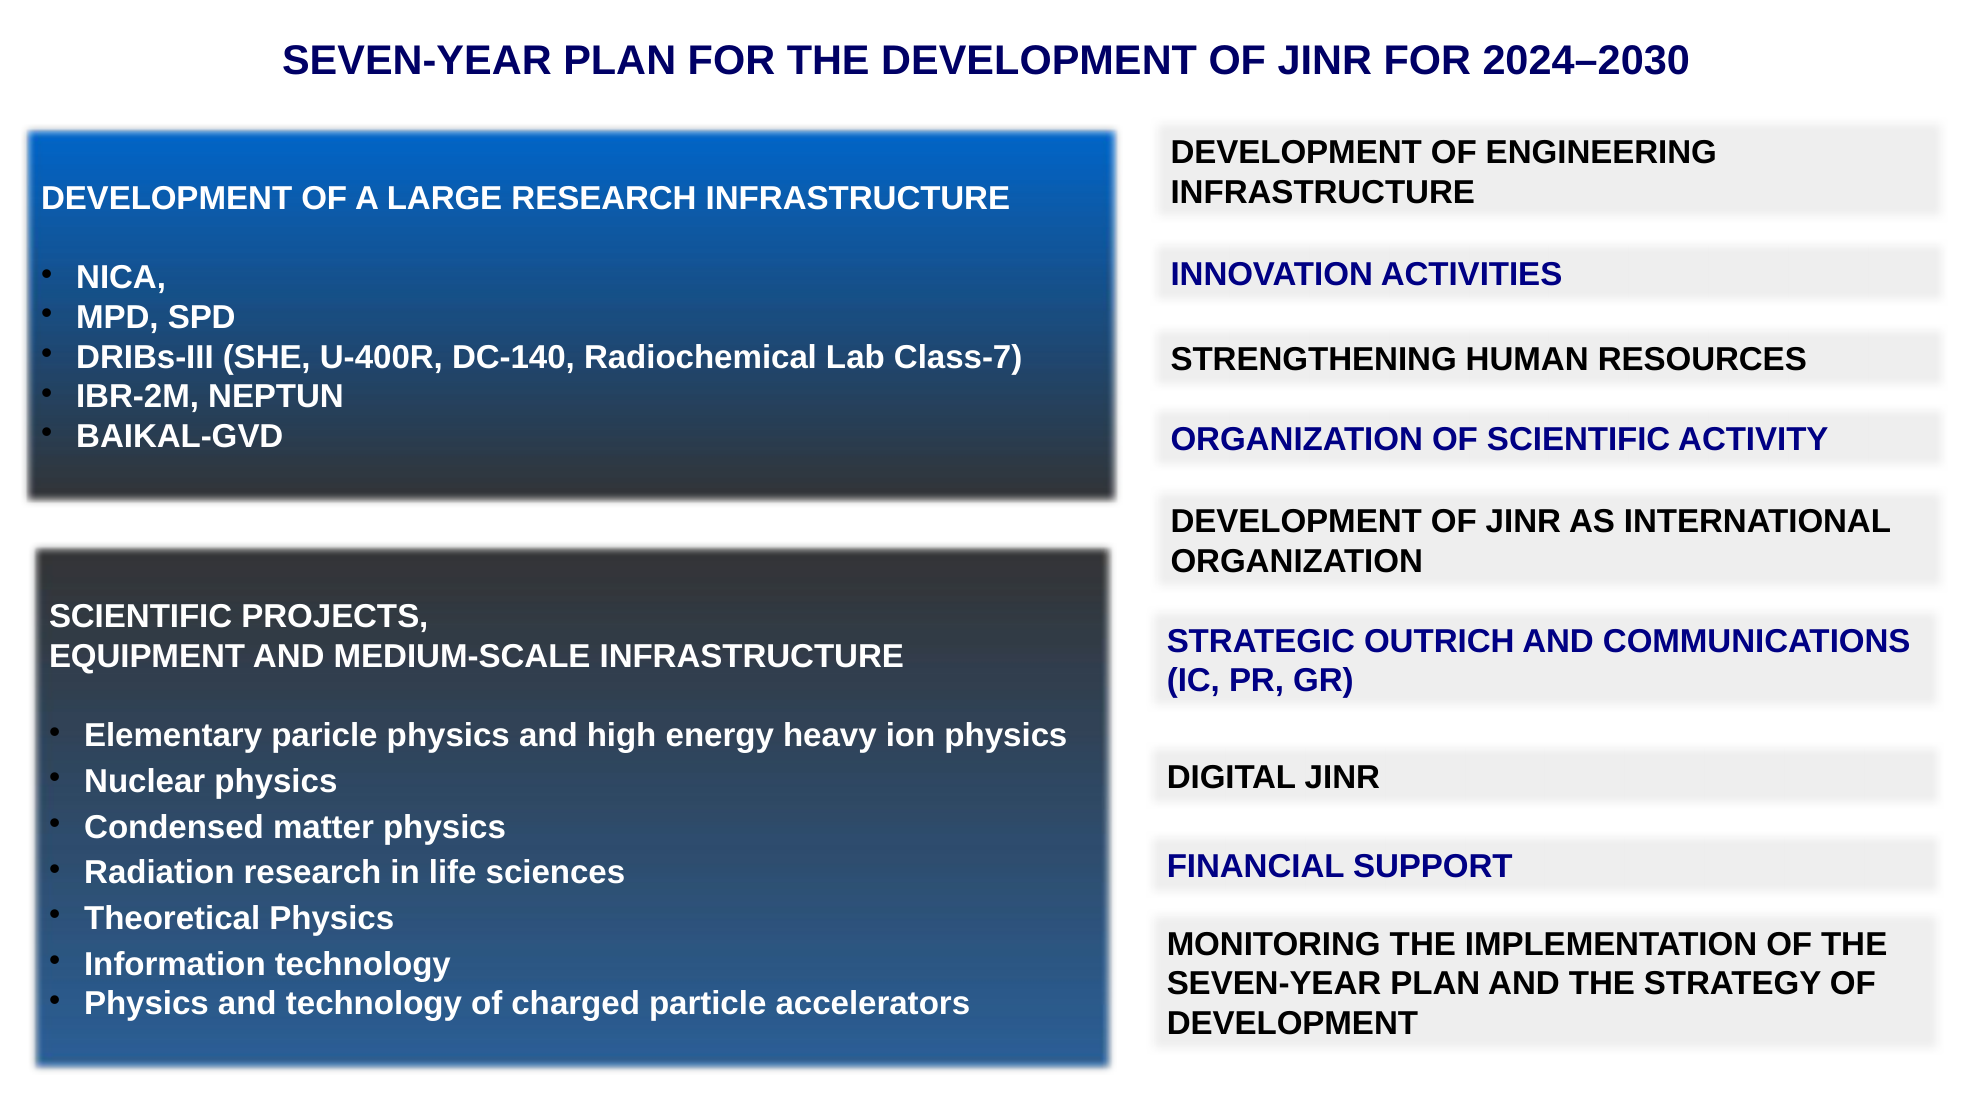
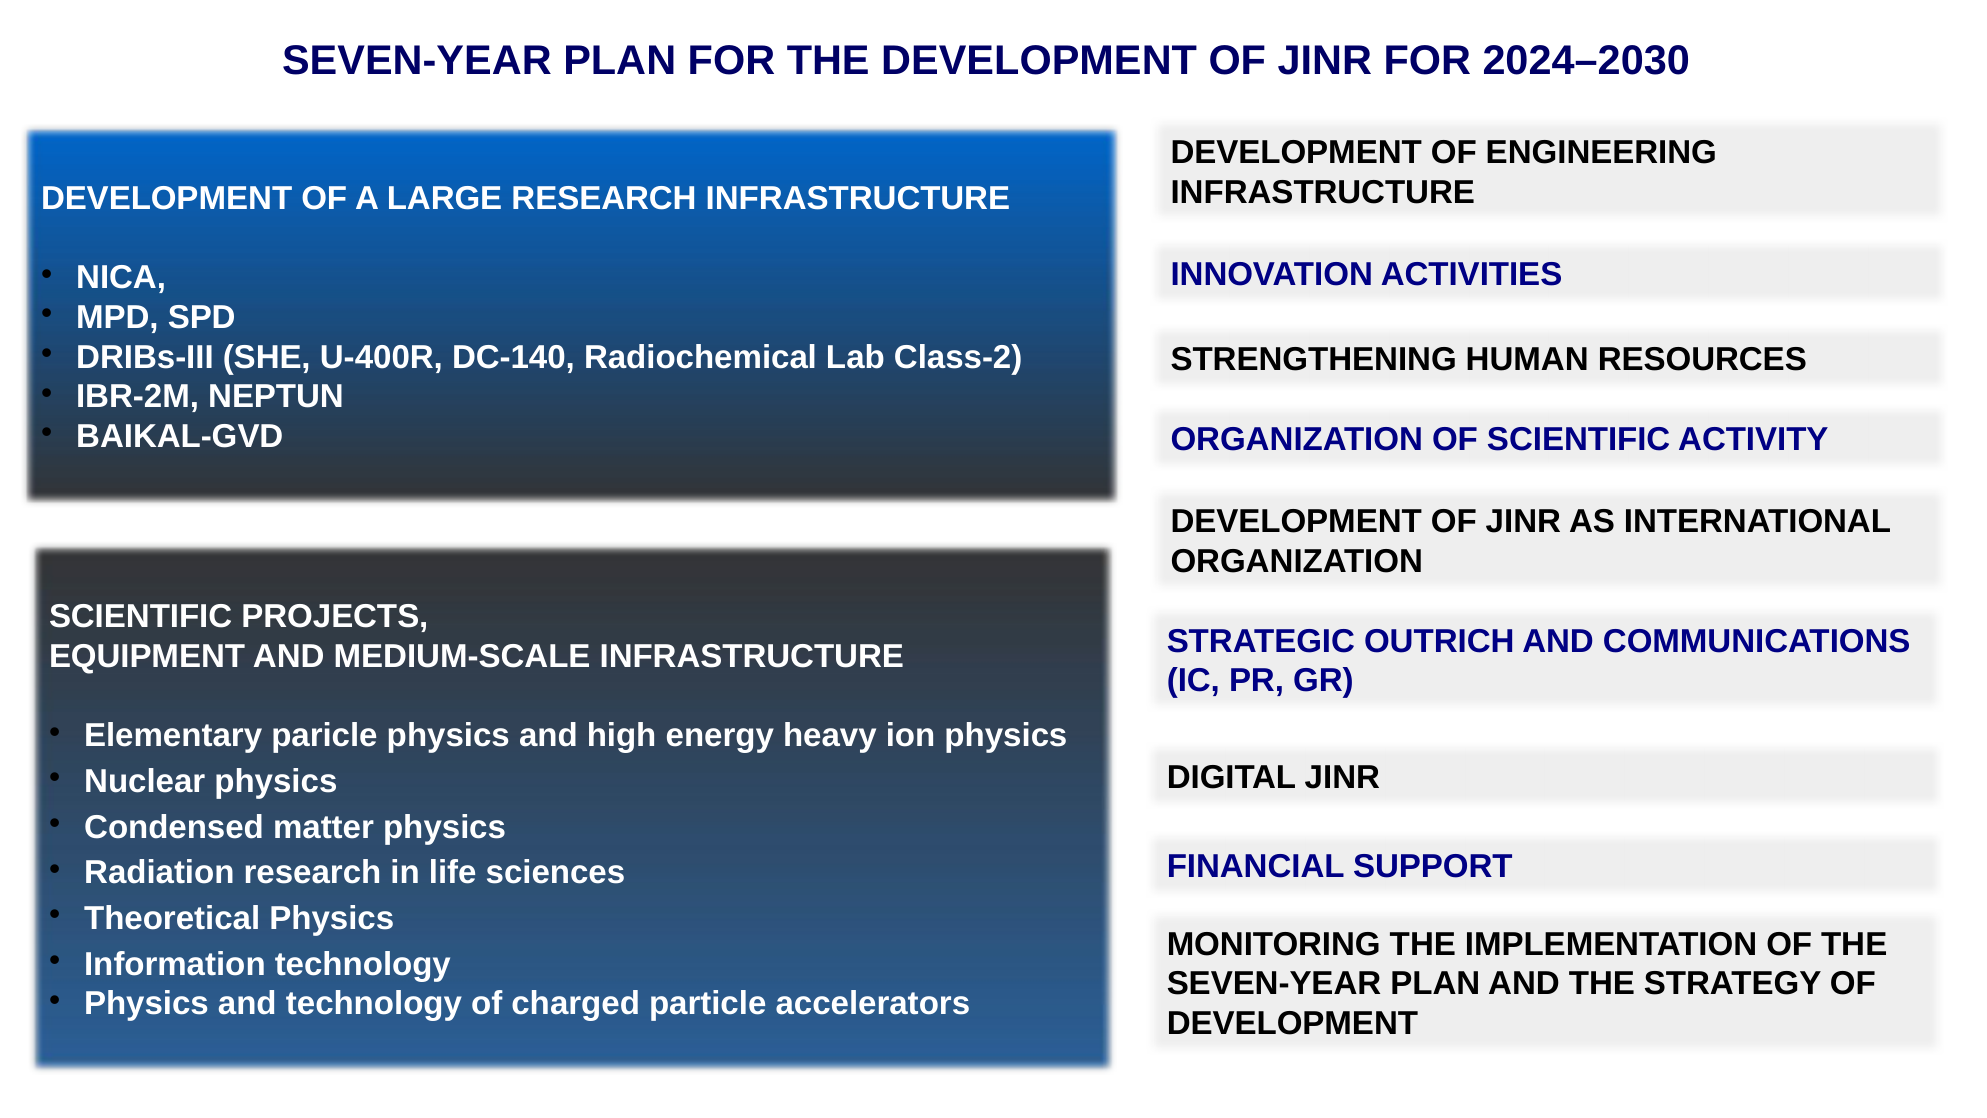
Class-7: Class-7 -> Class-2
